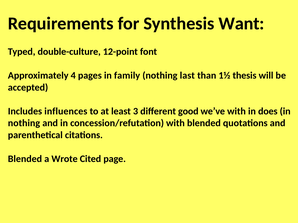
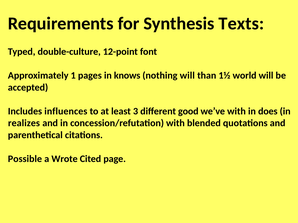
Want: Want -> Texts
4: 4 -> 1
family: family -> knows
nothing last: last -> will
thesis: thesis -> world
nothing at (24, 123): nothing -> realizes
Blended at (25, 159): Blended -> Possible
